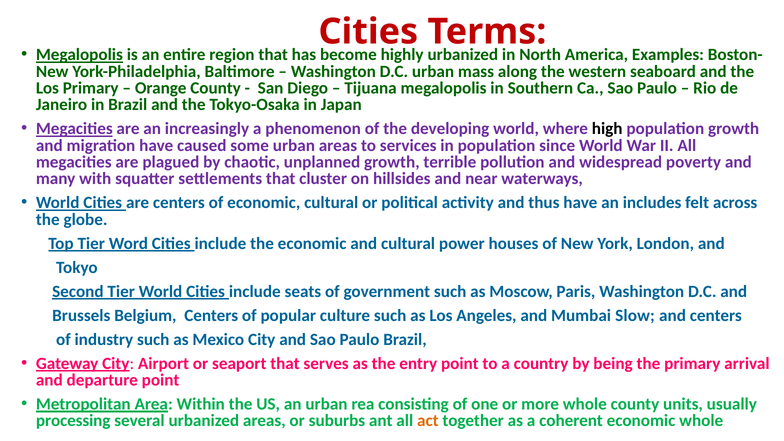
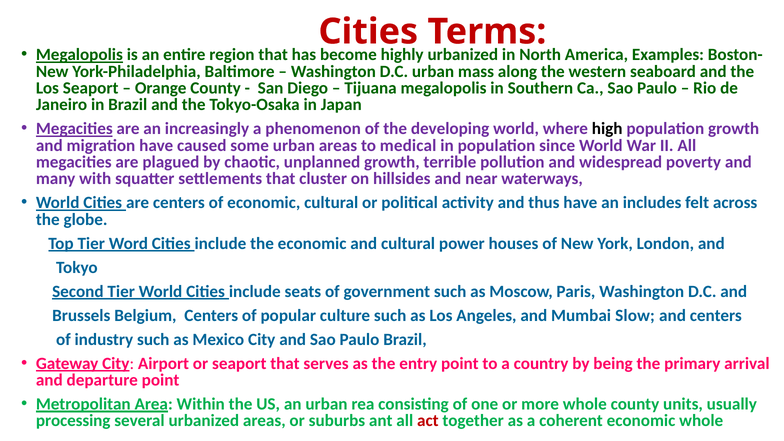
Los Primary: Primary -> Seaport
services: services -> medical
act colour: orange -> red
